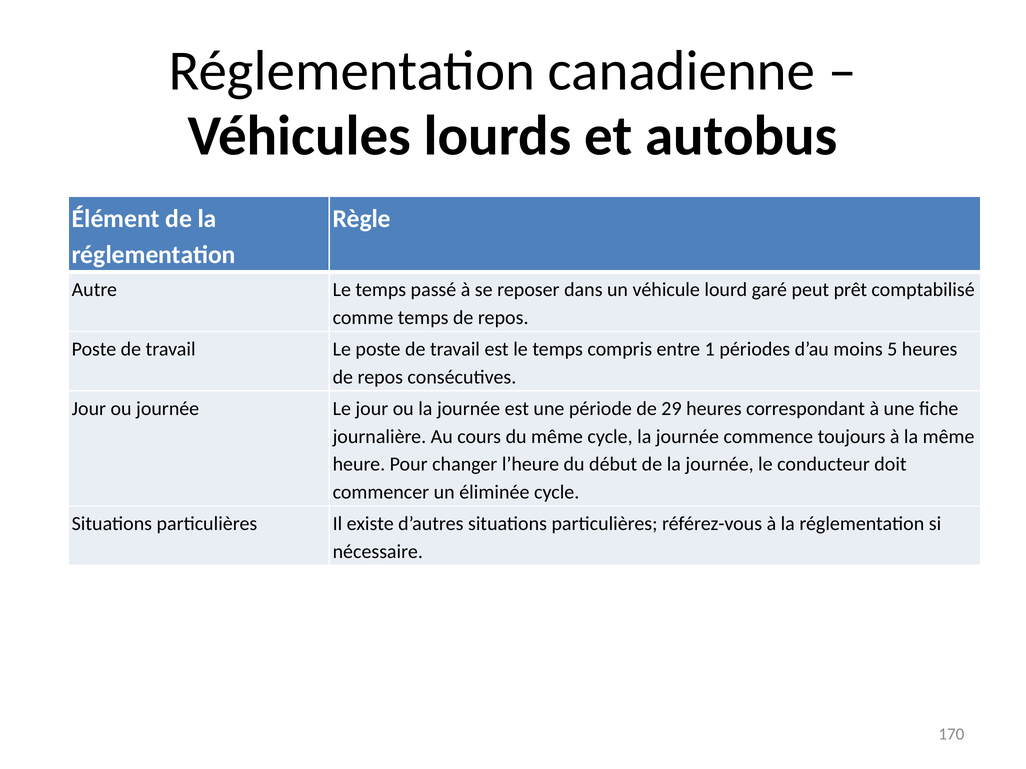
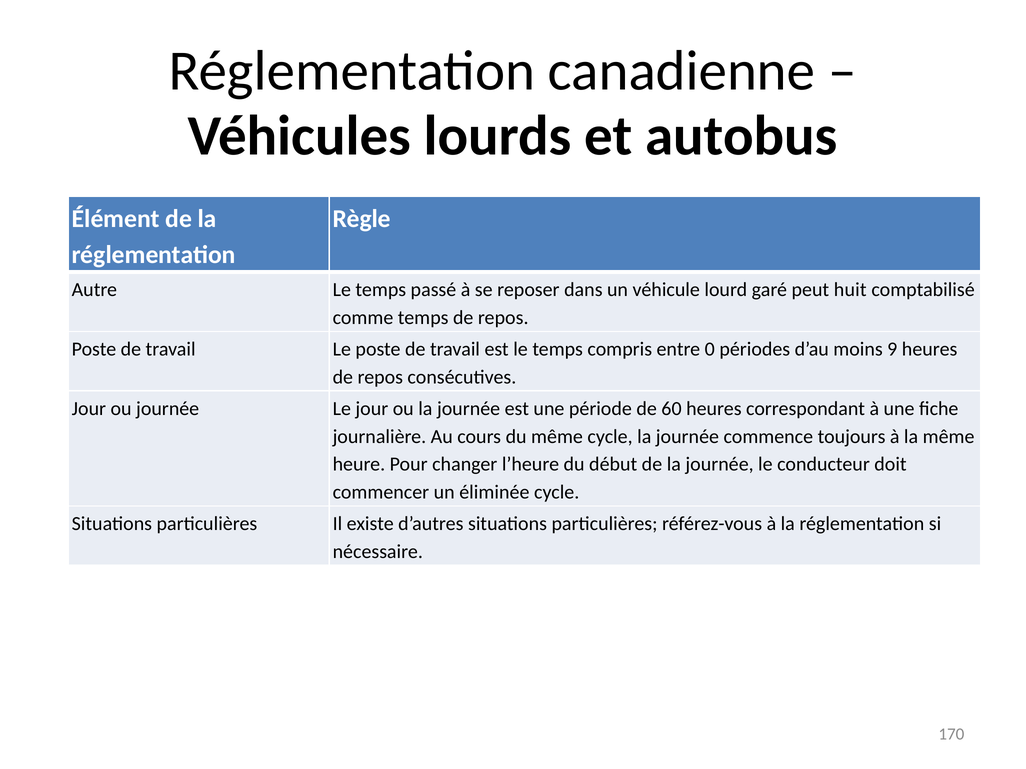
prêt: prêt -> huit
1: 1 -> 0
5: 5 -> 9
29: 29 -> 60
